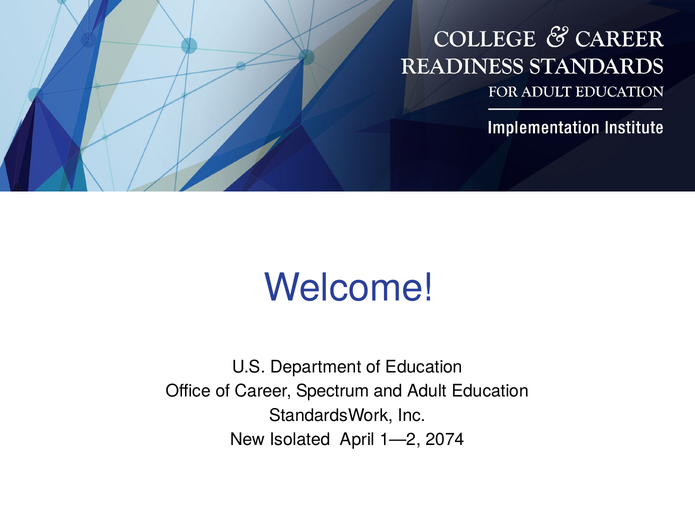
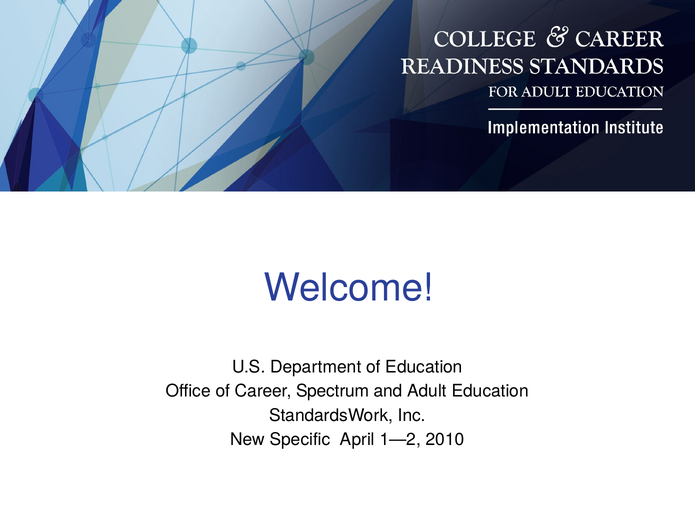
Isolated: Isolated -> Specific
2074: 2074 -> 2010
